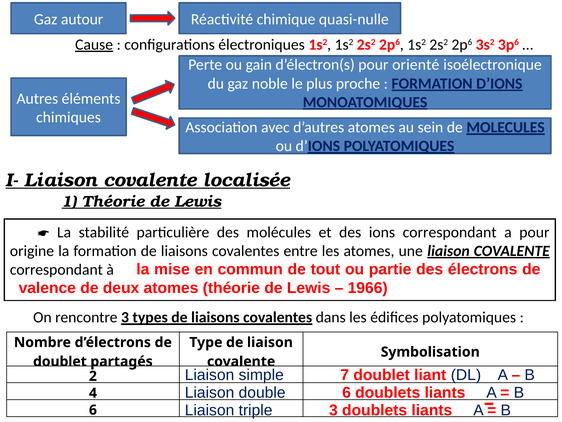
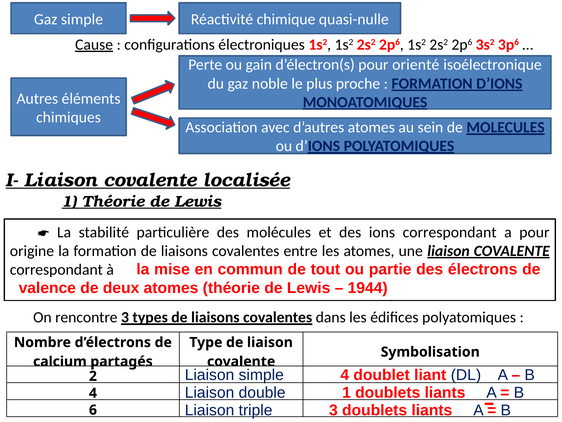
Gaz autour: autour -> simple
1966: 1966 -> 1944
doublet at (60, 361): doublet -> calcium
simple 7: 7 -> 4
double 6: 6 -> 1
